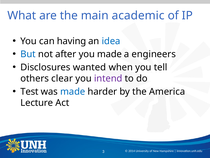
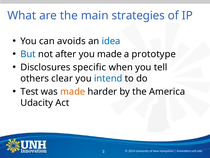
academic: academic -> strategies
having: having -> avoids
engineers: engineers -> prototype
wanted: wanted -> specific
intend colour: purple -> blue
made at (73, 91) colour: blue -> orange
Lecture: Lecture -> Udacity
